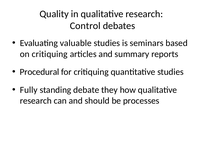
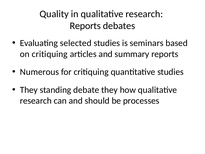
Control at (85, 26): Control -> Reports
valuable: valuable -> selected
Procedural: Procedural -> Numerous
Fully at (29, 90): Fully -> They
